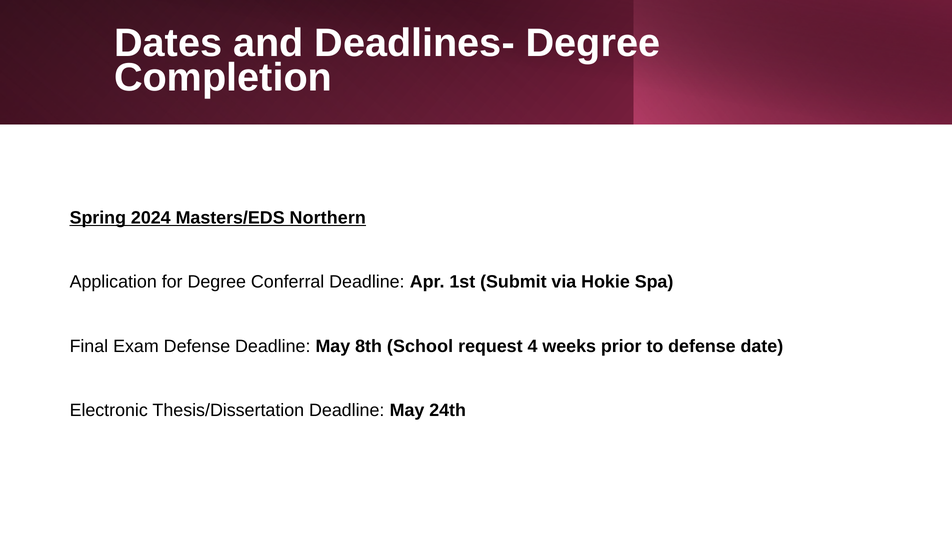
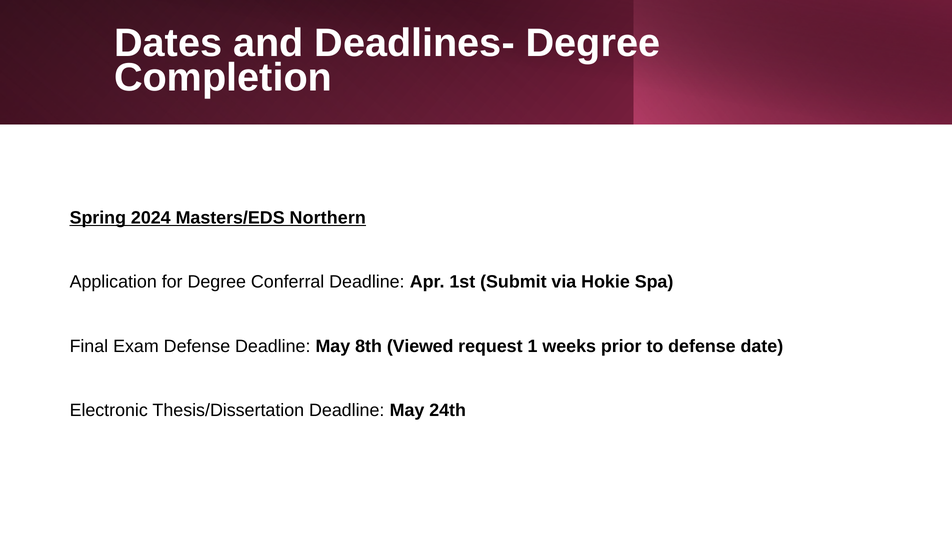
School: School -> Viewed
4: 4 -> 1
